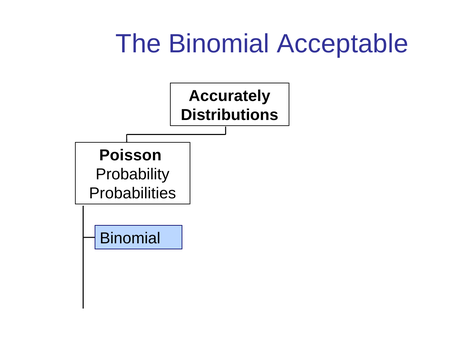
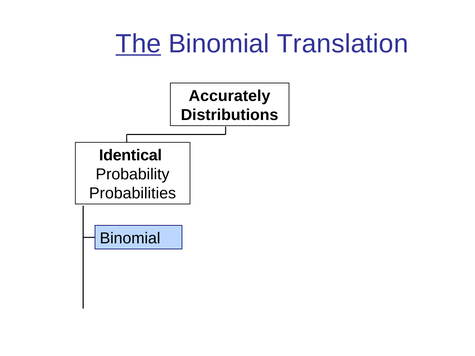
The underline: none -> present
Acceptable: Acceptable -> Translation
Poisson: Poisson -> Identical
